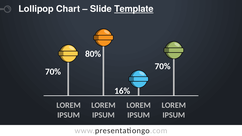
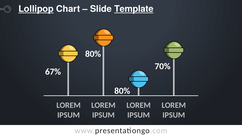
Lollipop underline: none -> present
70% at (53, 72): 70% -> 67%
16% at (122, 91): 16% -> 80%
